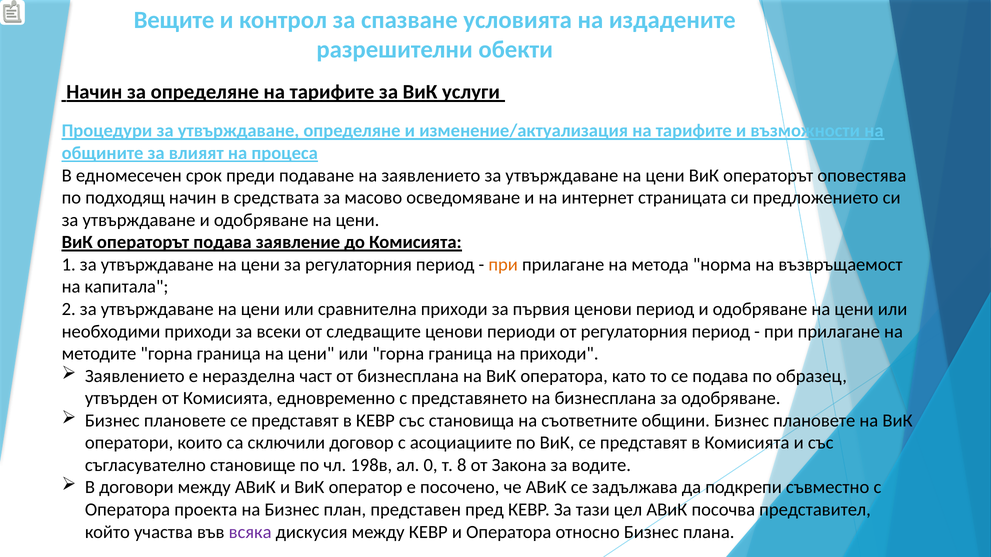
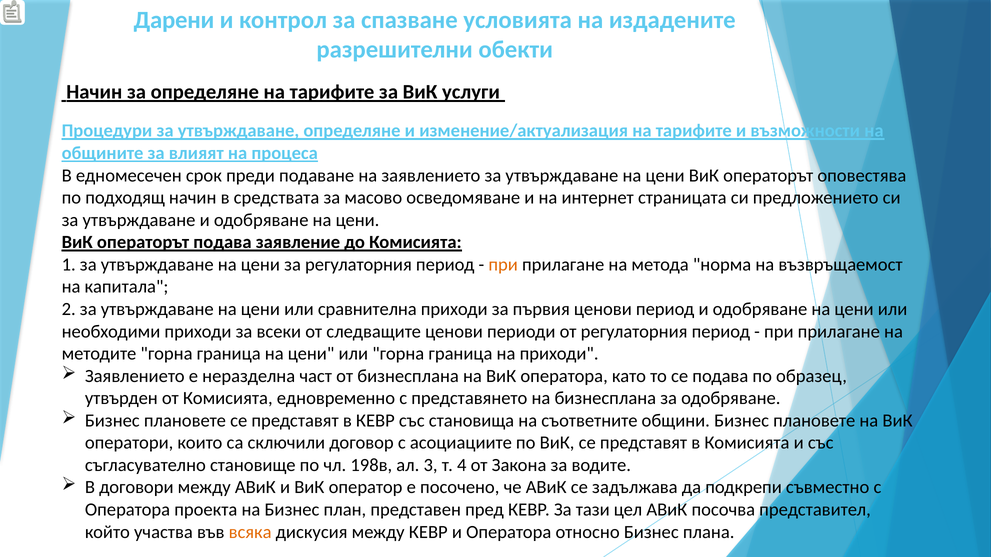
Вещите: Вещите -> Дарени
0: 0 -> 3
8: 8 -> 4
всяка colour: purple -> orange
